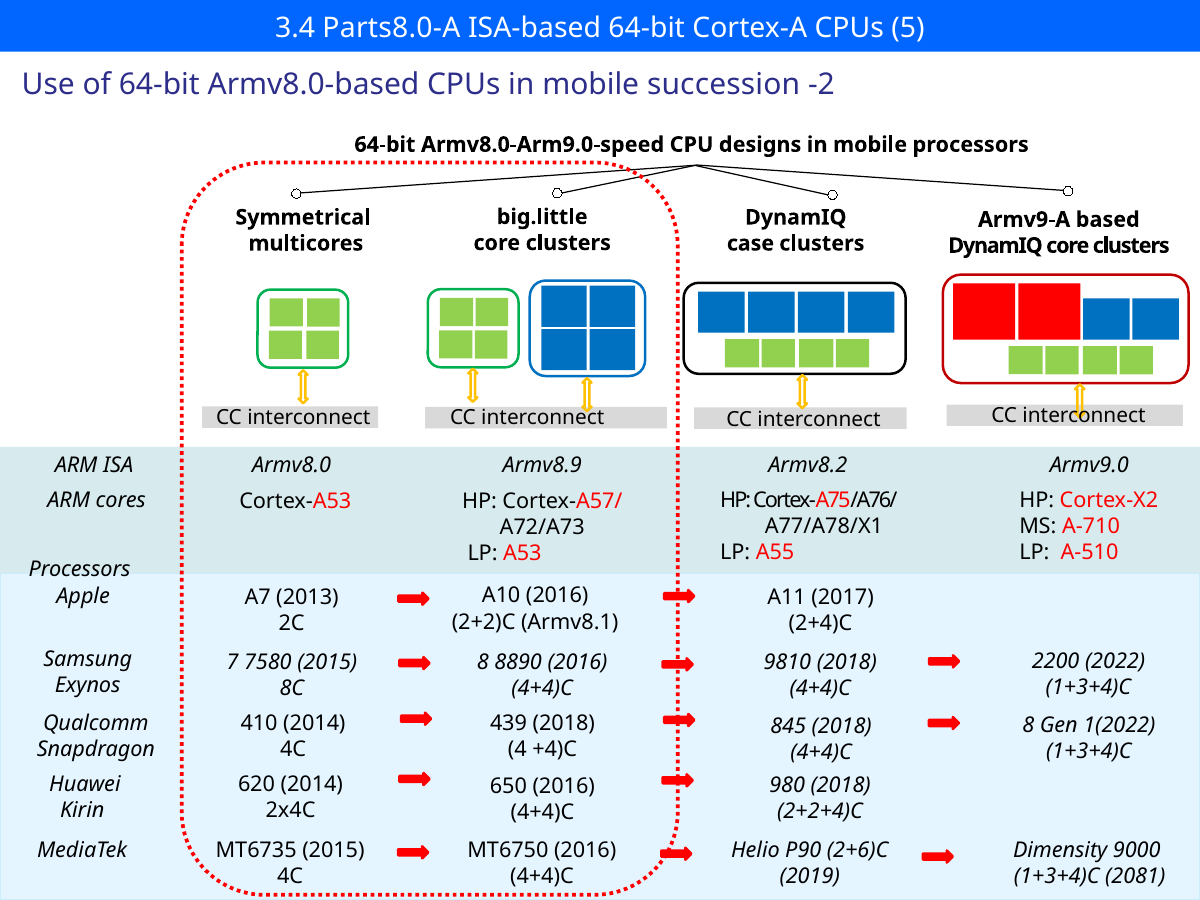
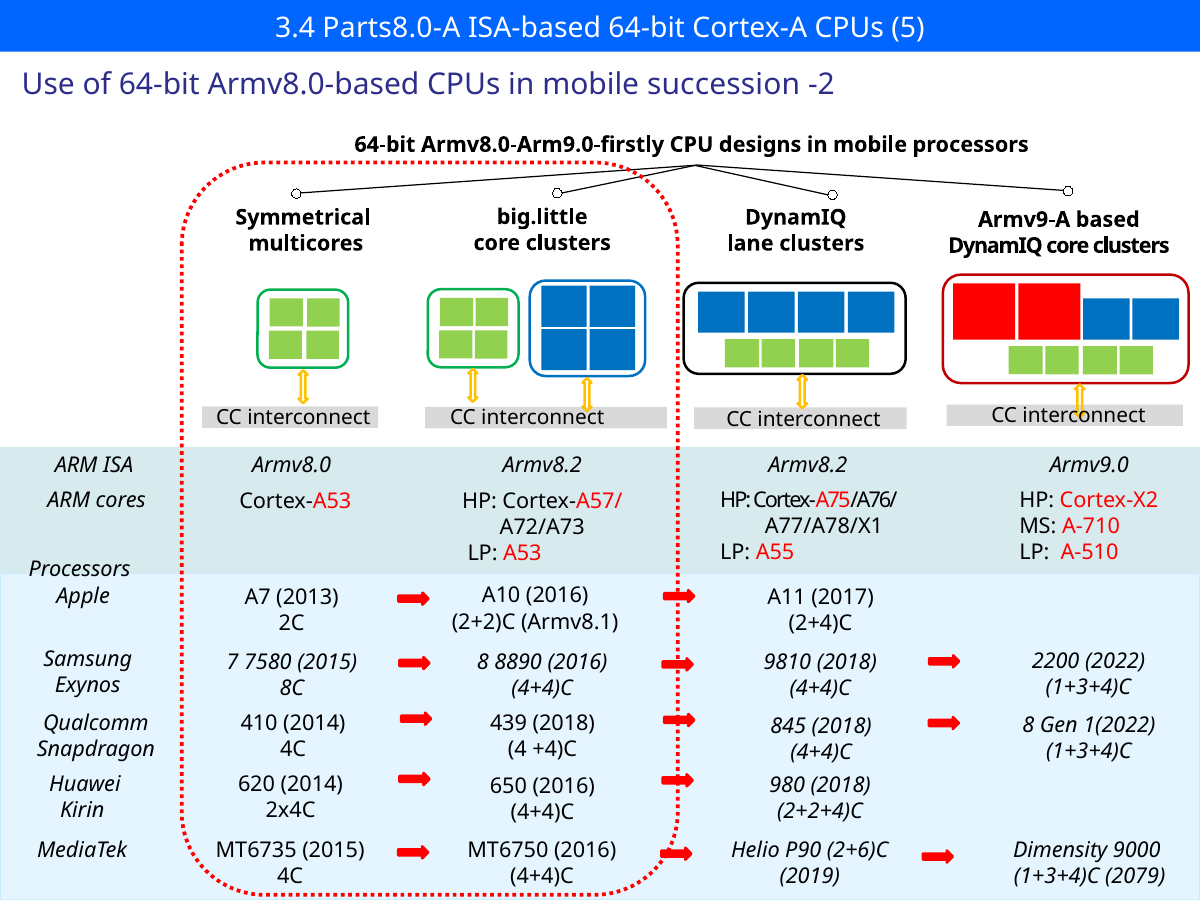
Armv8.0-Arm9.0-speed: Armv8.0-Arm9.0-speed -> Armv8.0-Arm9.0-firstly
case: case -> lane
Armv8.0 Armv8.9: Armv8.9 -> Armv8.2
2081: 2081 -> 2079
